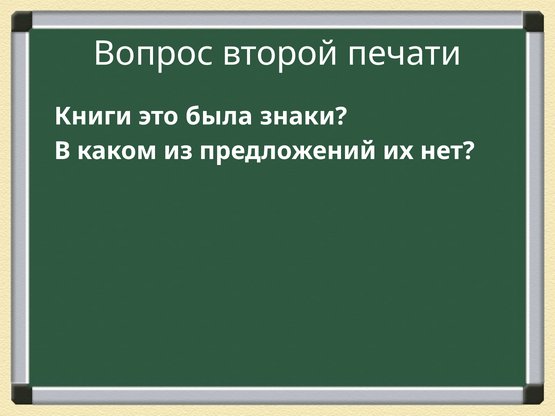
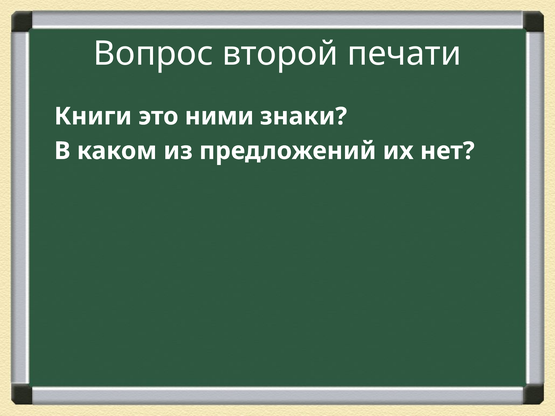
была: была -> ними
